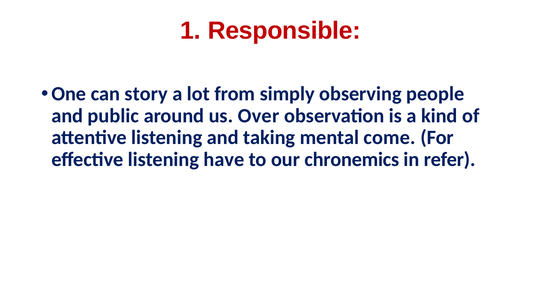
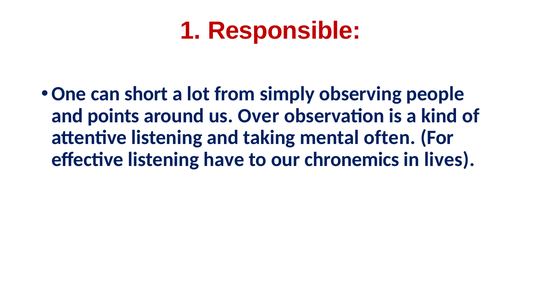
story: story -> short
public: public -> points
come: come -> often
refer: refer -> lives
